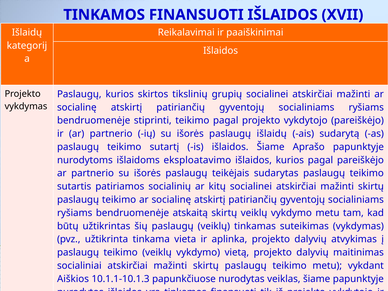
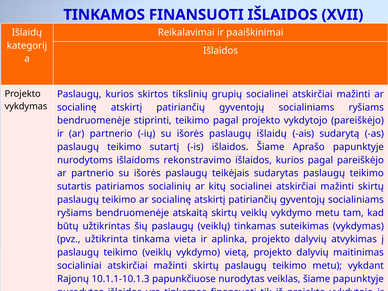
eksploatavimo: eksploatavimo -> rekonstravimo
Aiškios: Aiškios -> Rajonų
